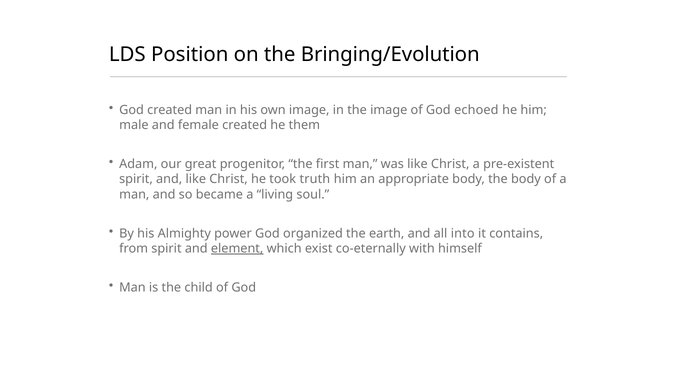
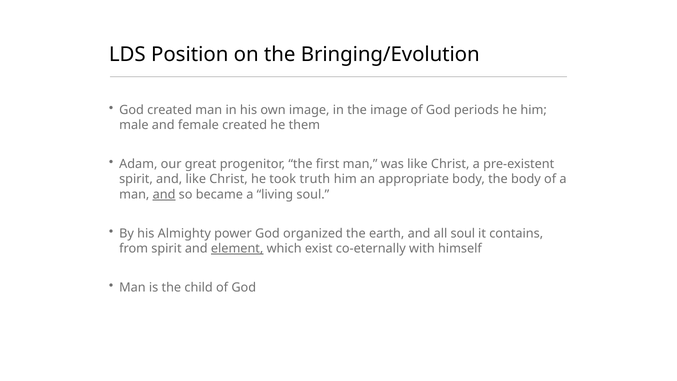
echoed: echoed -> periods
and at (164, 194) underline: none -> present
all into: into -> soul
